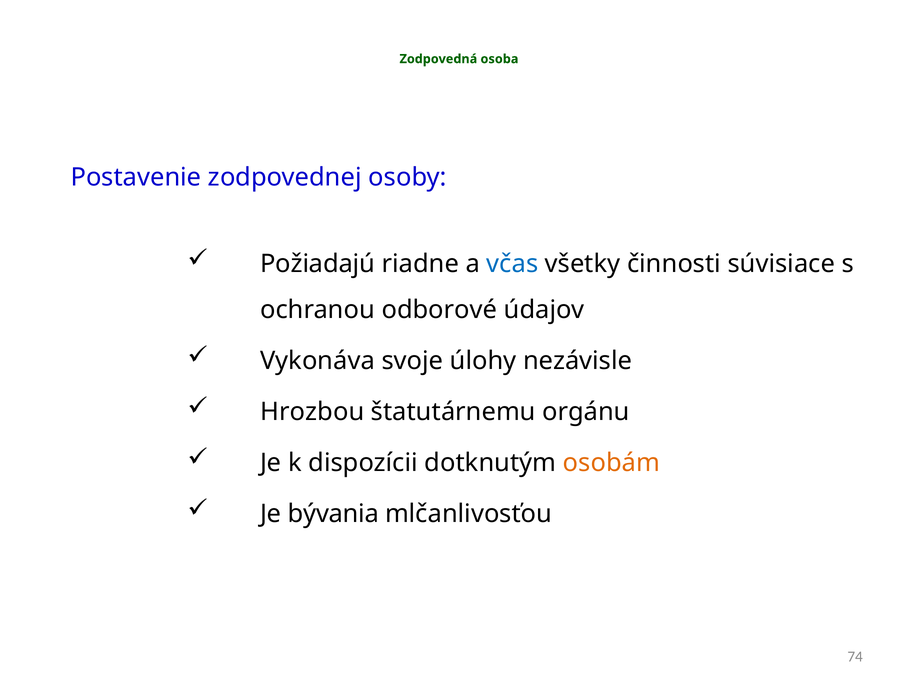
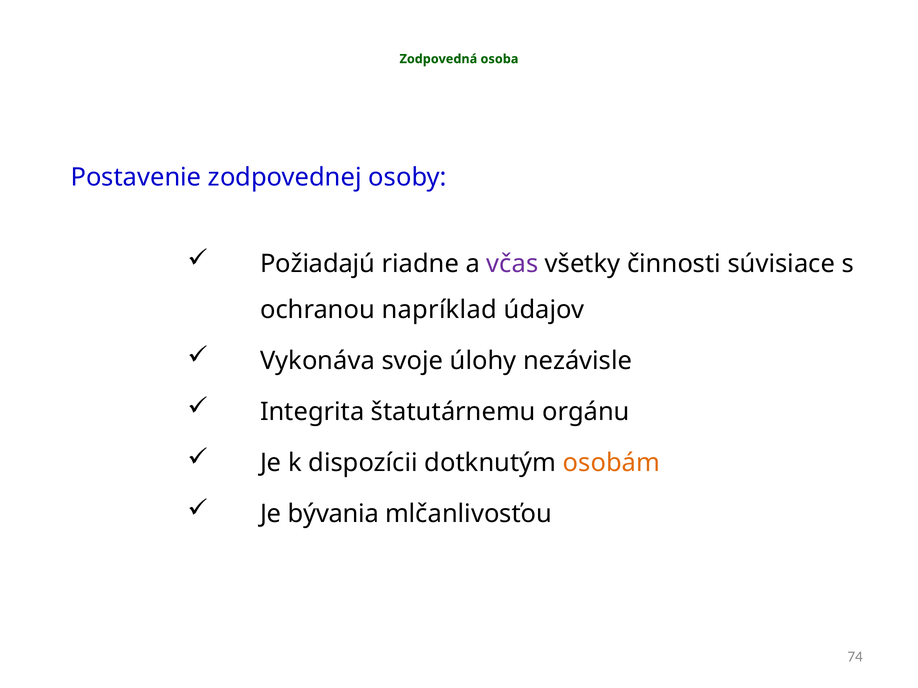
včas colour: blue -> purple
odborové: odborové -> napríklad
Hrozbou: Hrozbou -> Integrita
